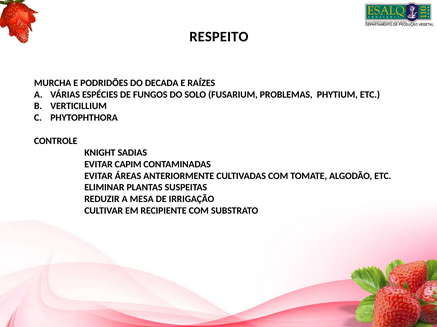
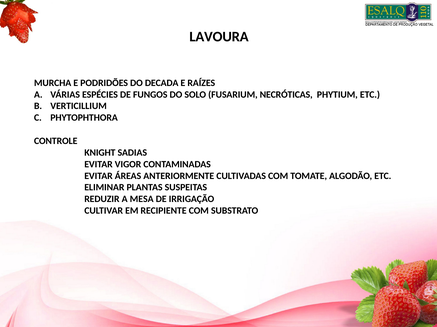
RESPEITO: RESPEITO -> LAVOURA
PROBLEMAS: PROBLEMAS -> NECRÓTICAS
CAPIM: CAPIM -> VIGOR
